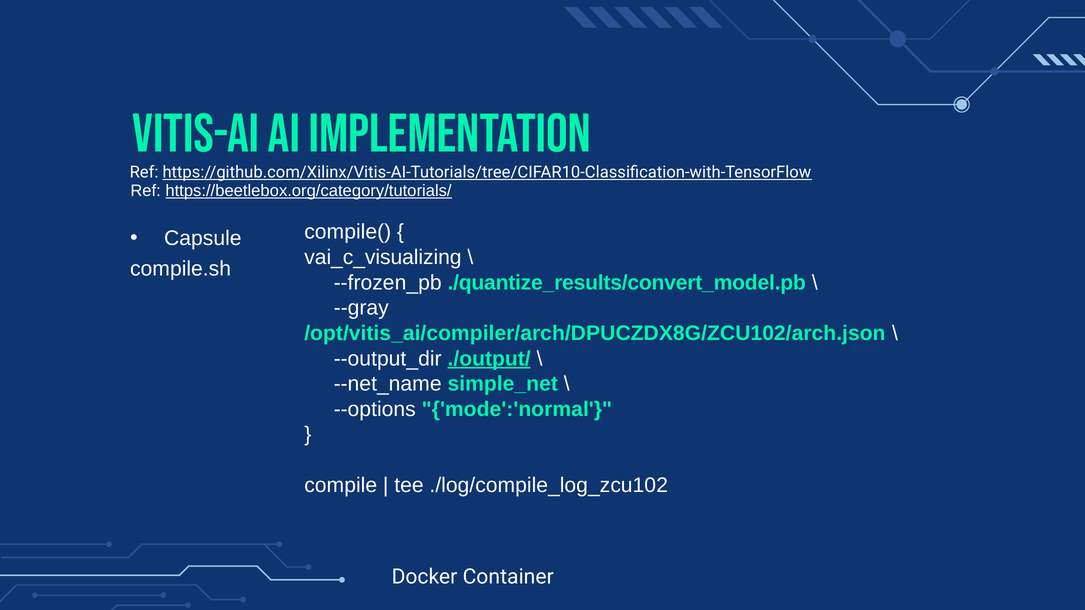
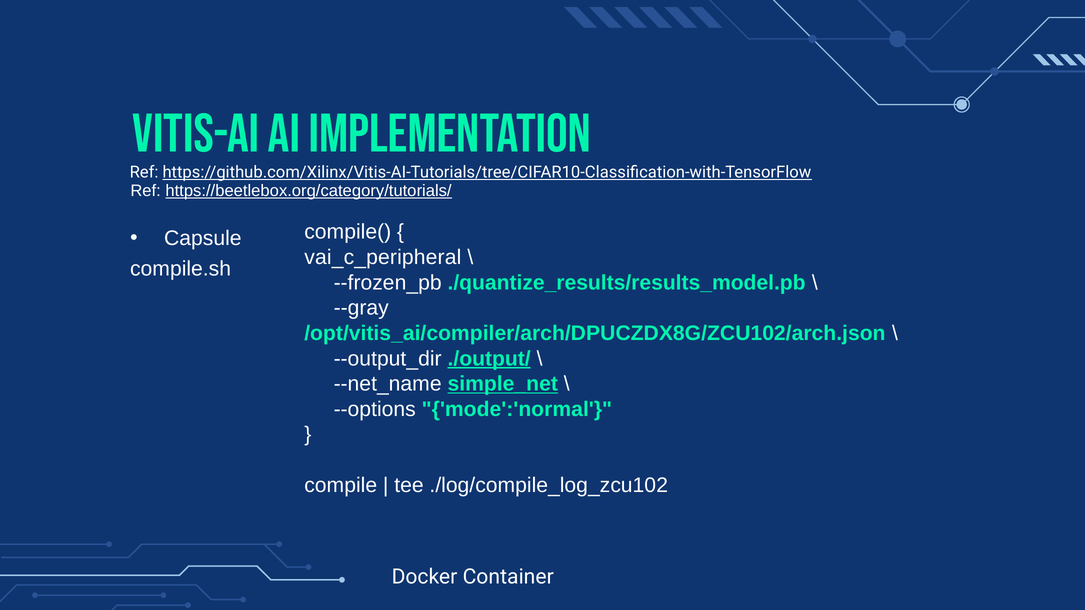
vai_c_visualizing: vai_c_visualizing -> vai_c_peripheral
./quantize_results/convert_model.pb: ./quantize_results/convert_model.pb -> ./quantize_results/results_model.pb
simple_net underline: none -> present
